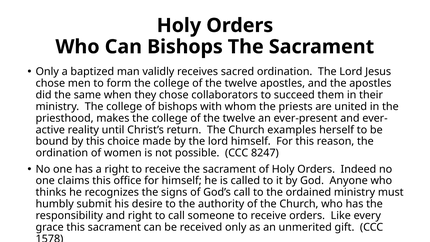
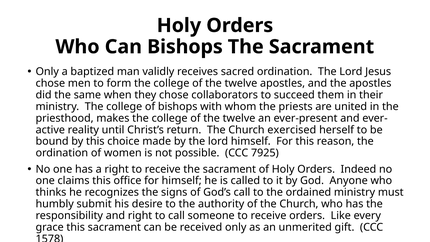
examples: examples -> exercised
8247: 8247 -> 7925
